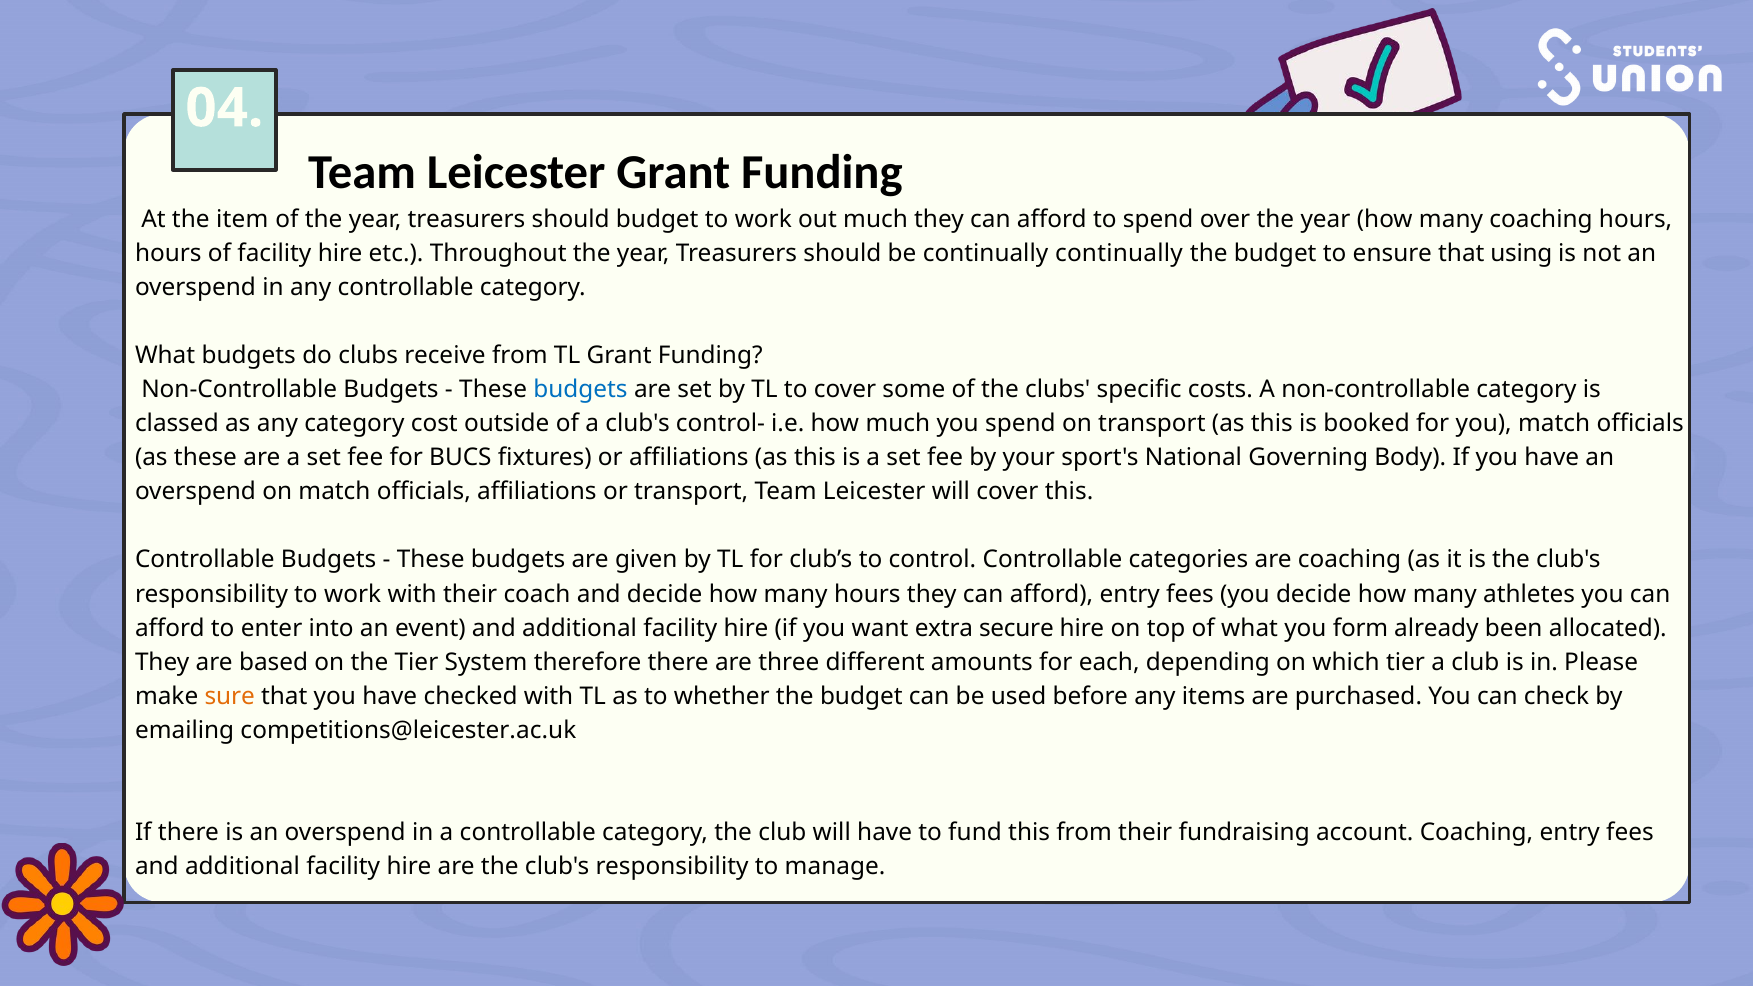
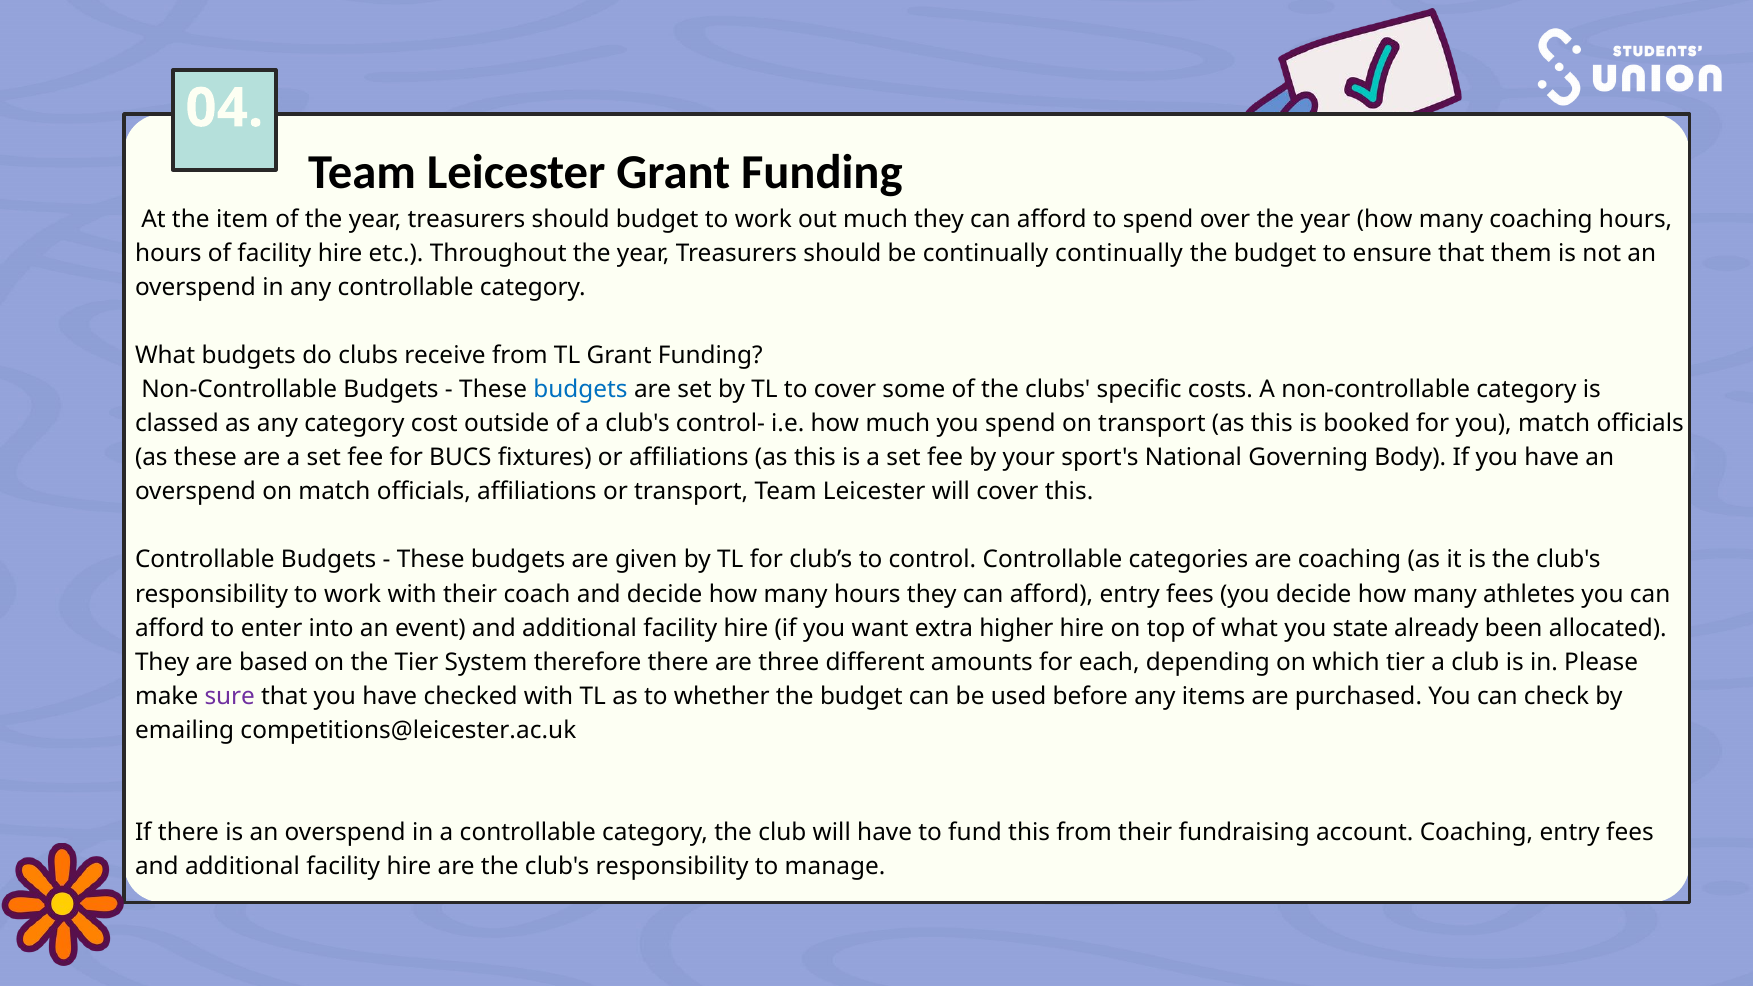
using: using -> them
secure: secure -> higher
form: form -> state
sure colour: orange -> purple
